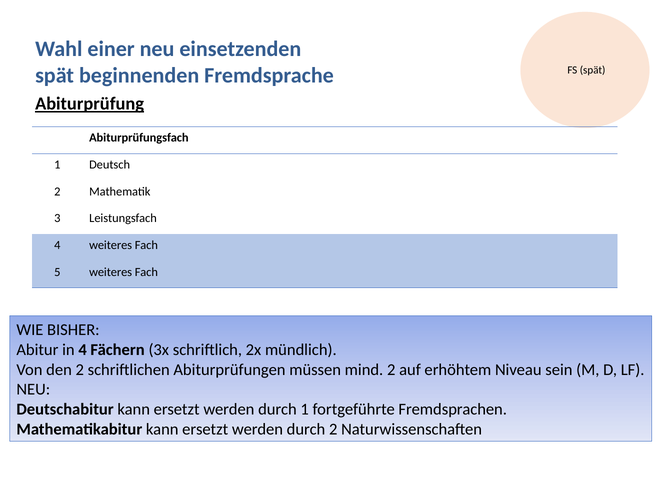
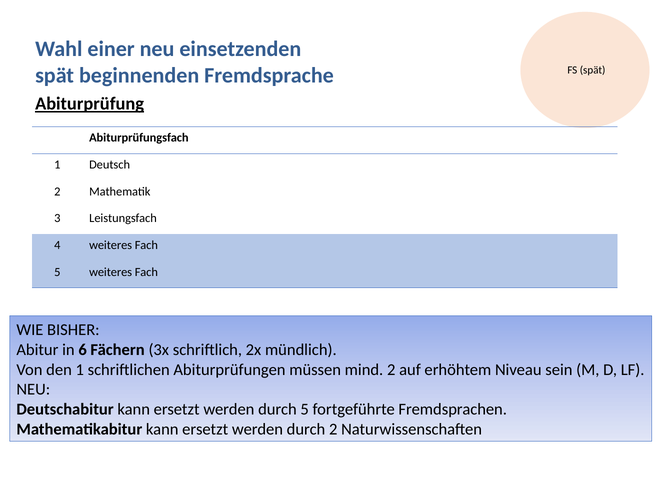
in 4: 4 -> 6
den 2: 2 -> 1
durch 1: 1 -> 5
